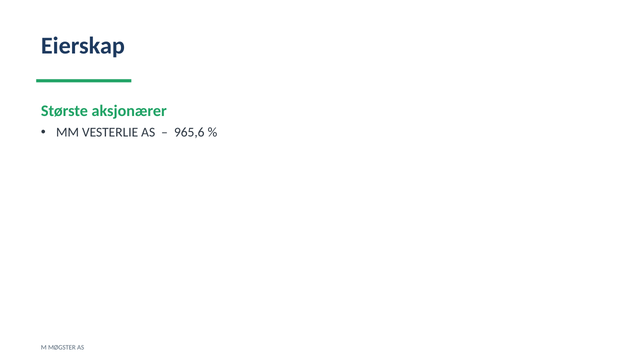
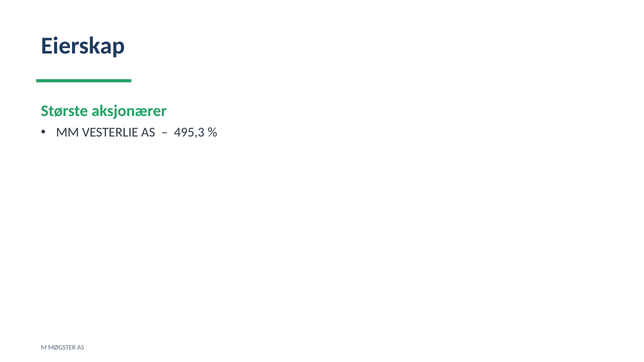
965,6: 965,6 -> 495,3
